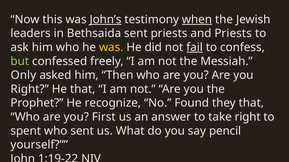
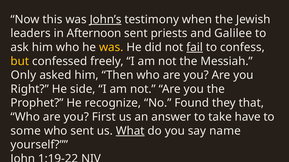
when underline: present -> none
Bethsaida: Bethsaida -> Afternoon
and Priests: Priests -> Galilee
but colour: light green -> yellow
He that: that -> side
take right: right -> have
spent: spent -> some
What underline: none -> present
pencil: pencil -> name
